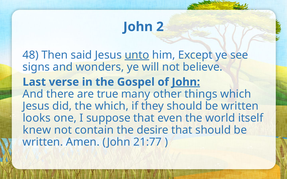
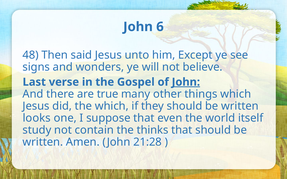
2: 2 -> 6
unto underline: present -> none
knew: knew -> study
desire: desire -> thinks
21:77: 21:77 -> 21:28
